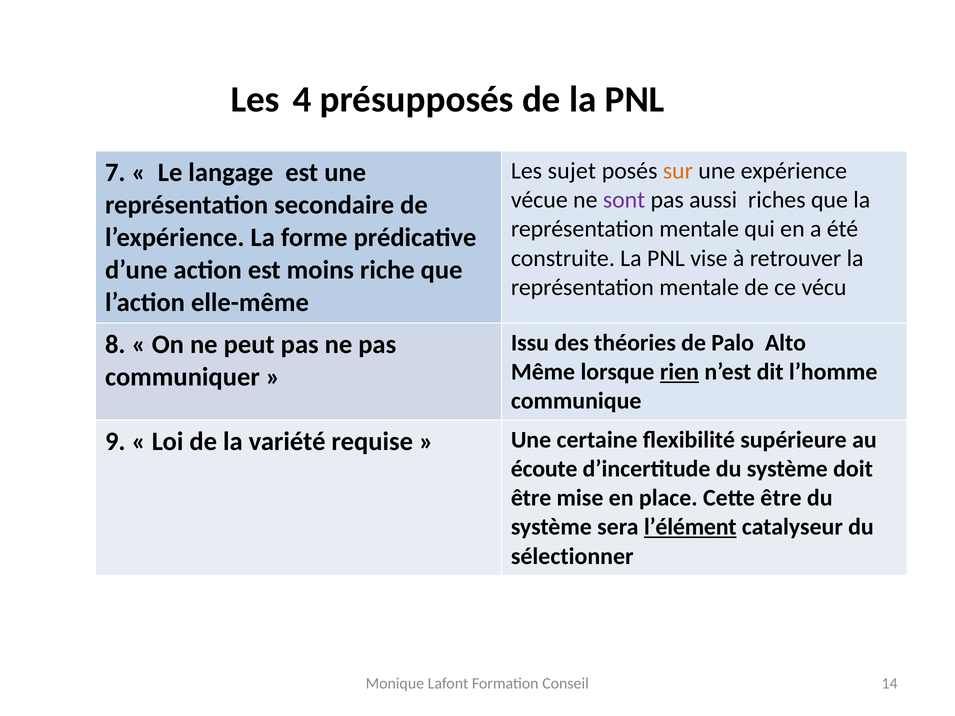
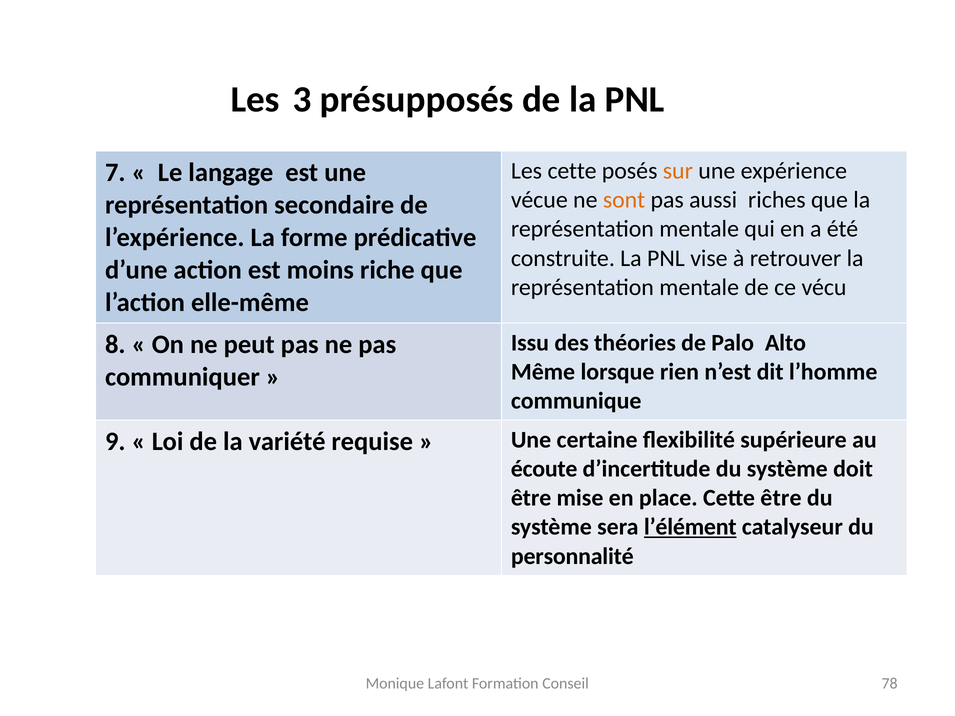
4: 4 -> 3
Les sujet: sujet -> cette
sont colour: purple -> orange
rien underline: present -> none
sélectionner: sélectionner -> personnalité
14: 14 -> 78
